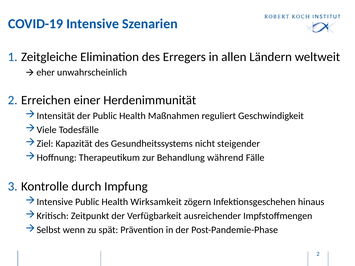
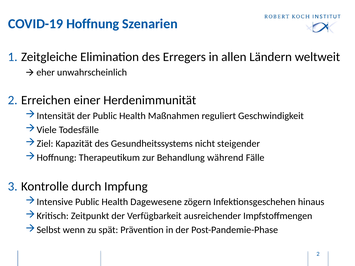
COVID-19 Intensive: Intensive -> Hoffnung
Wirksamkeit: Wirksamkeit -> Dagewesene
